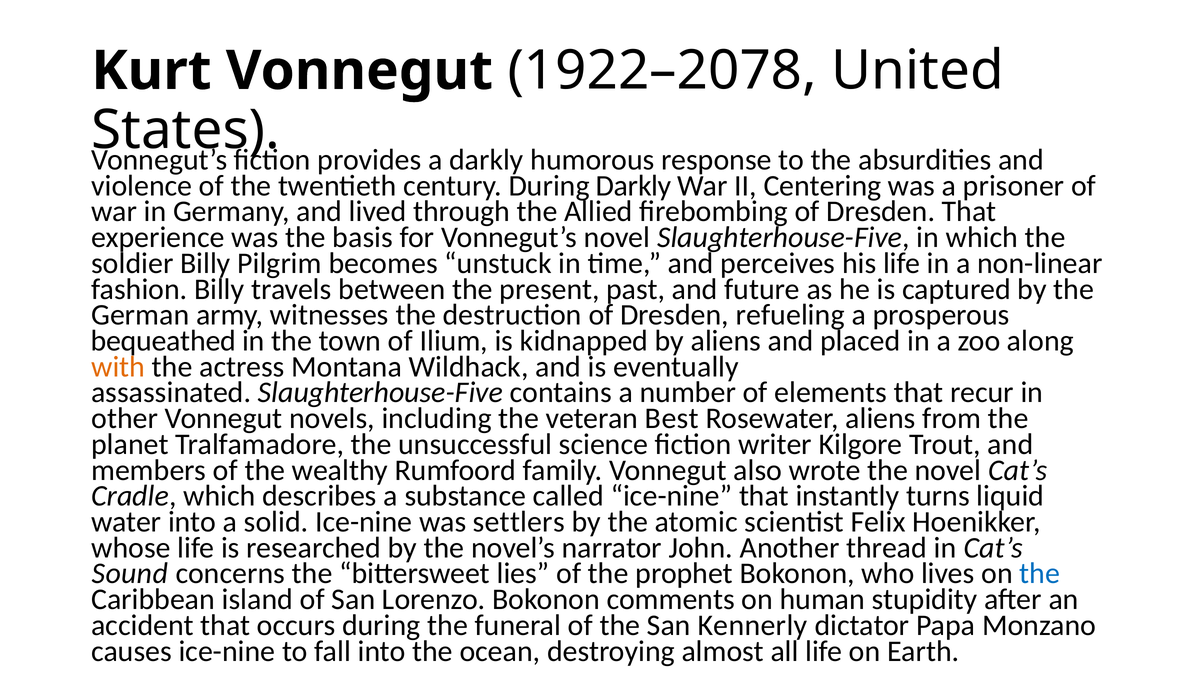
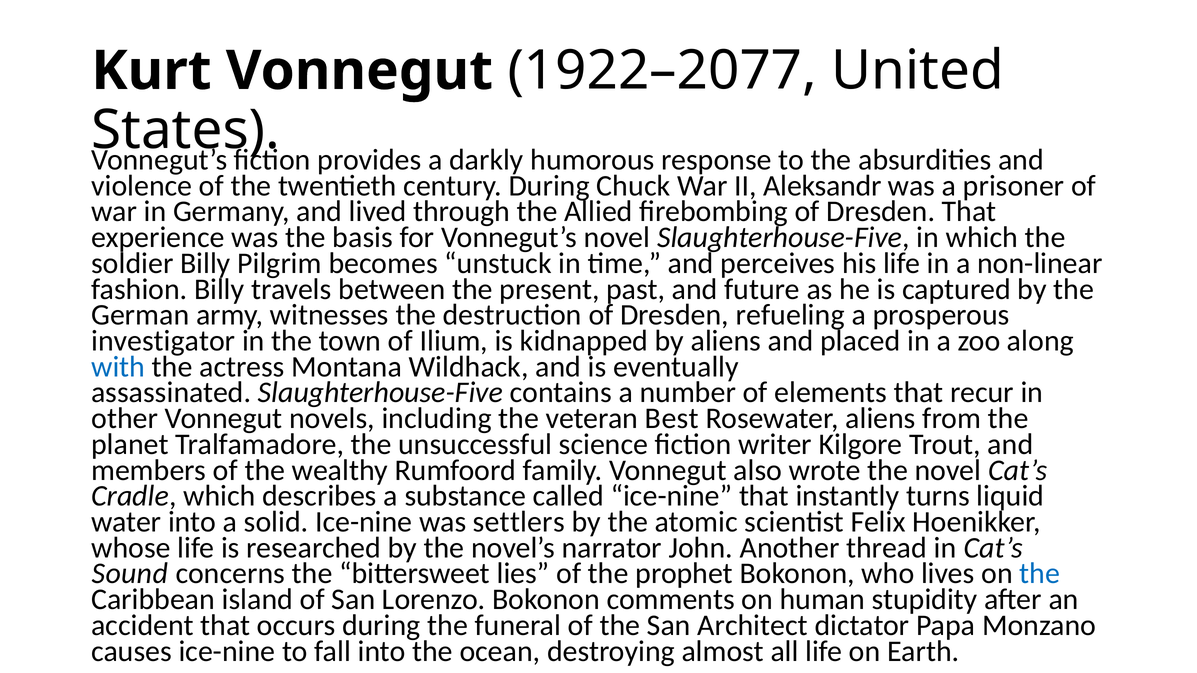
1922–2078: 1922–2078 -> 1922–2077
During Darkly: Darkly -> Chuck
Centering: Centering -> Aleksandr
bequeathed: bequeathed -> investigator
with colour: orange -> blue
Kennerly: Kennerly -> Architect
